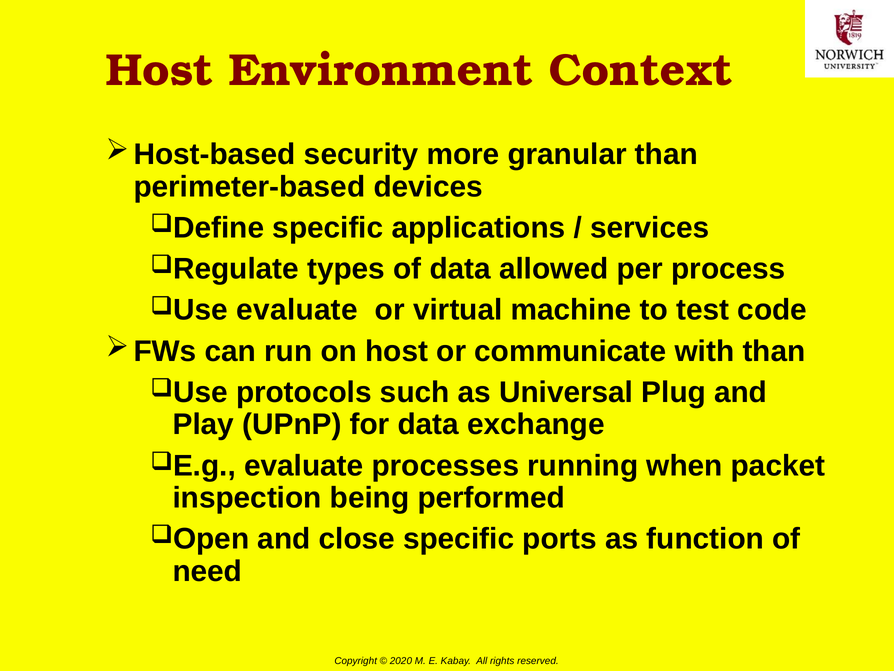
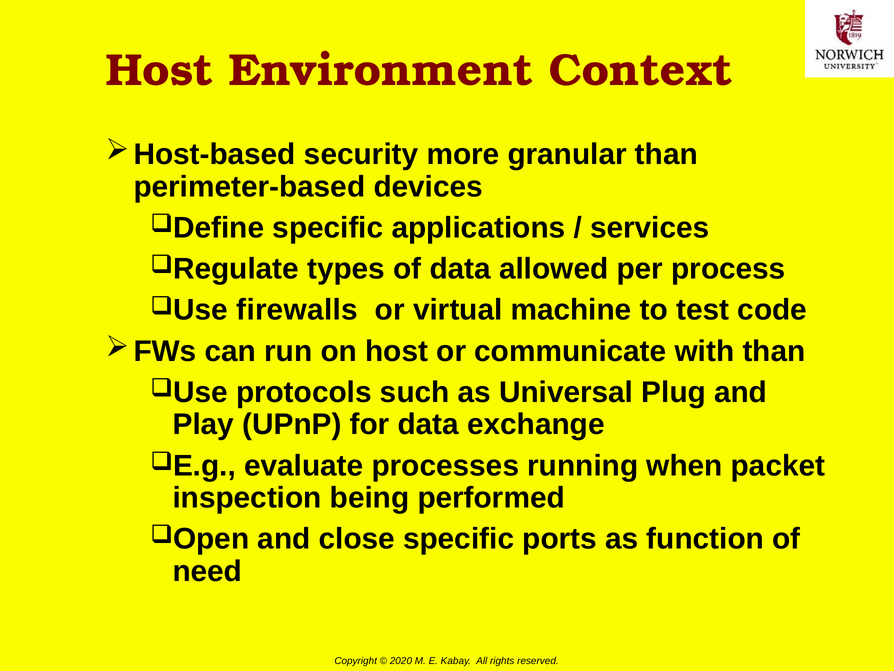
evaluate at (297, 310): evaluate -> firewalls
